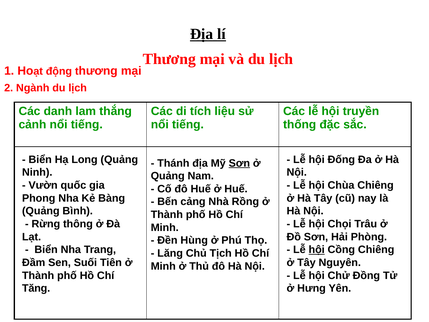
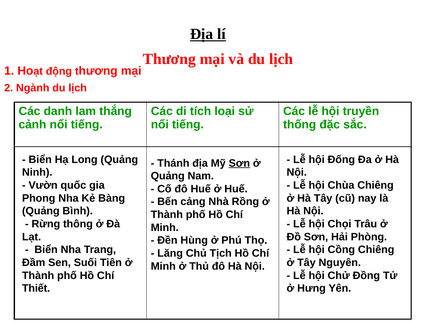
liệu: liệu -> loại
hội at (317, 250) underline: present -> none
Tăng: Tăng -> Thiết
